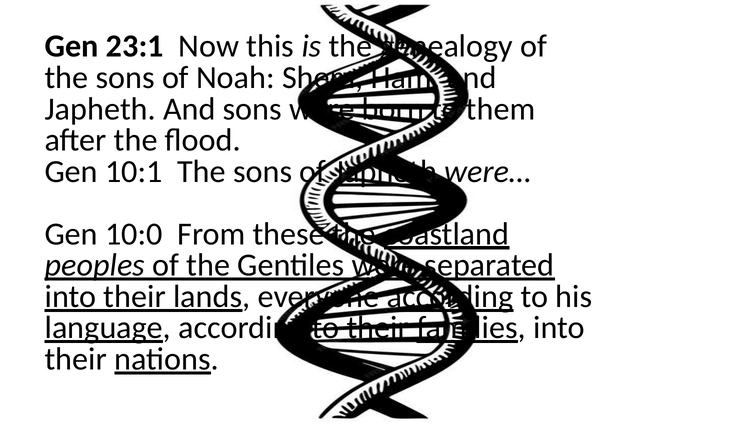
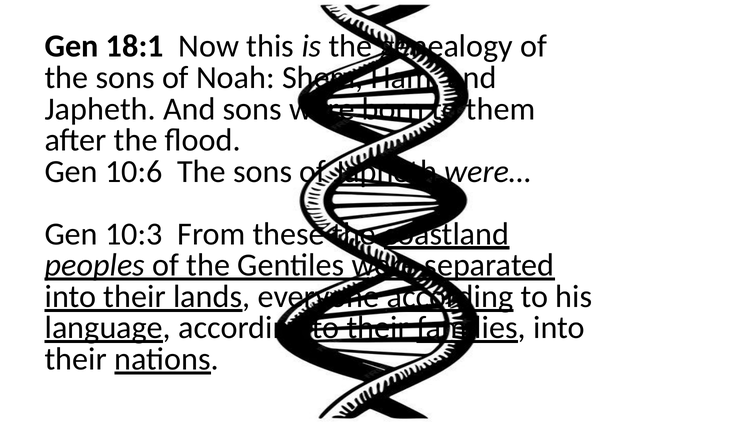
23:1: 23:1 -> 18:1
10:1: 10:1 -> 10:6
10:0: 10:0 -> 10:3
